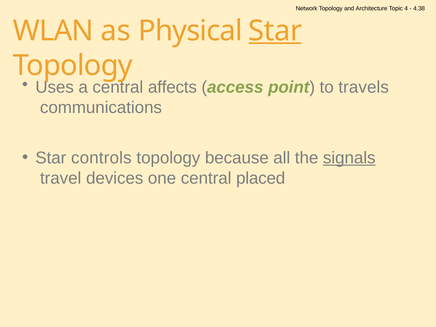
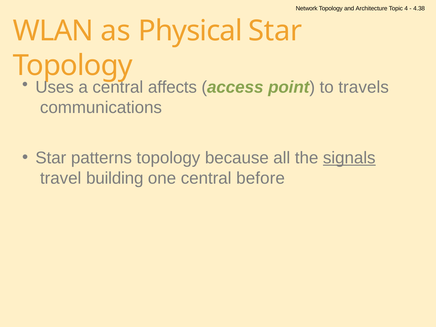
Star at (275, 31) underline: present -> none
controls: controls -> patterns
devices: devices -> building
placed: placed -> before
